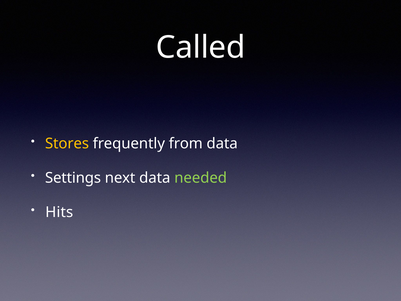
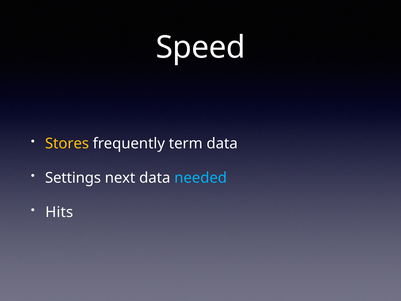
Called: Called -> Speed
from: from -> term
needed colour: light green -> light blue
